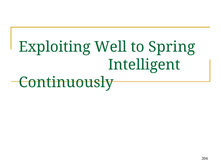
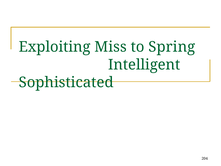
Well: Well -> Miss
Continuously: Continuously -> Sophisticated
